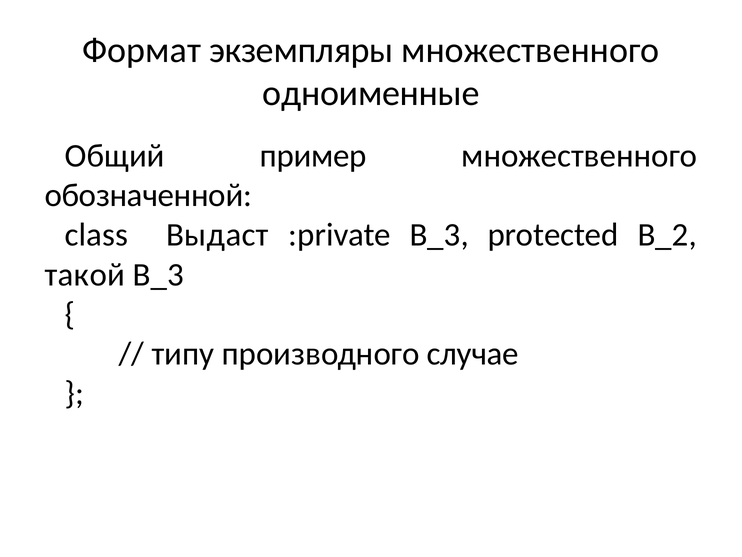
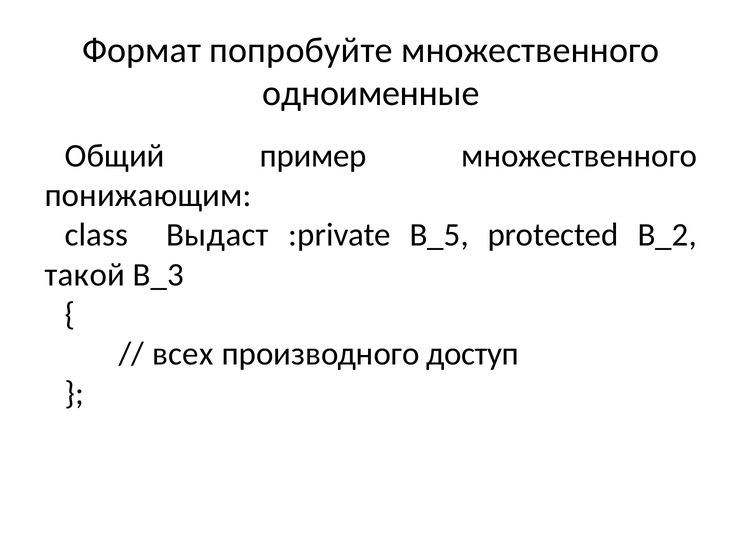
экземпляры: экземпляры -> попробуйте
обозначенной: обозначенной -> понижающим
:private B_3: B_3 -> B_5
типу: типу -> всех
случае: случае -> доступ
